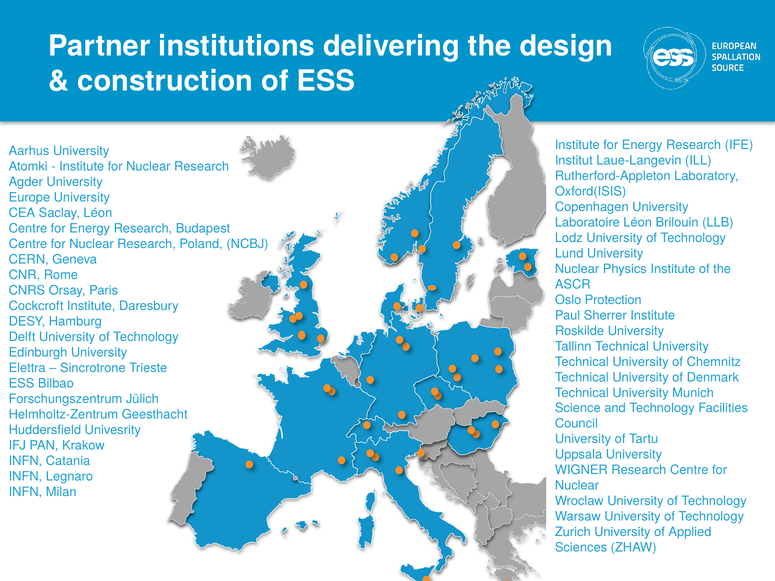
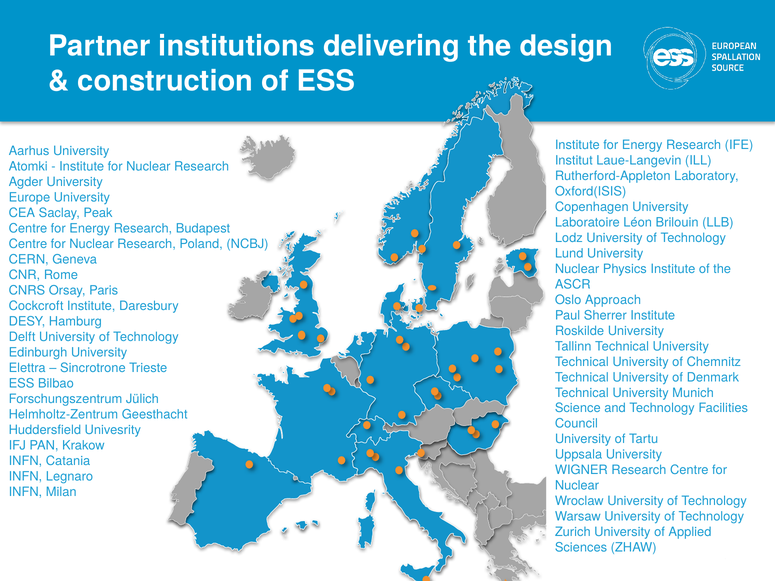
Saclay Léon: Léon -> Peak
Protection: Protection -> Approach
